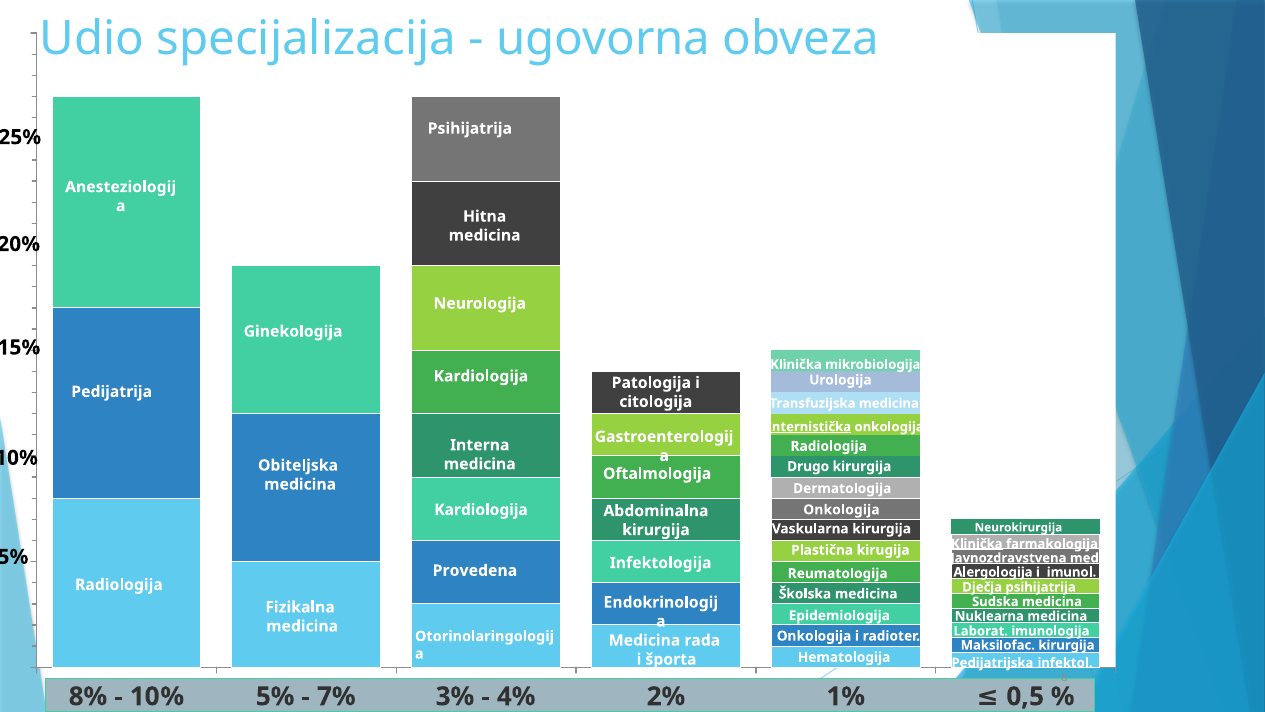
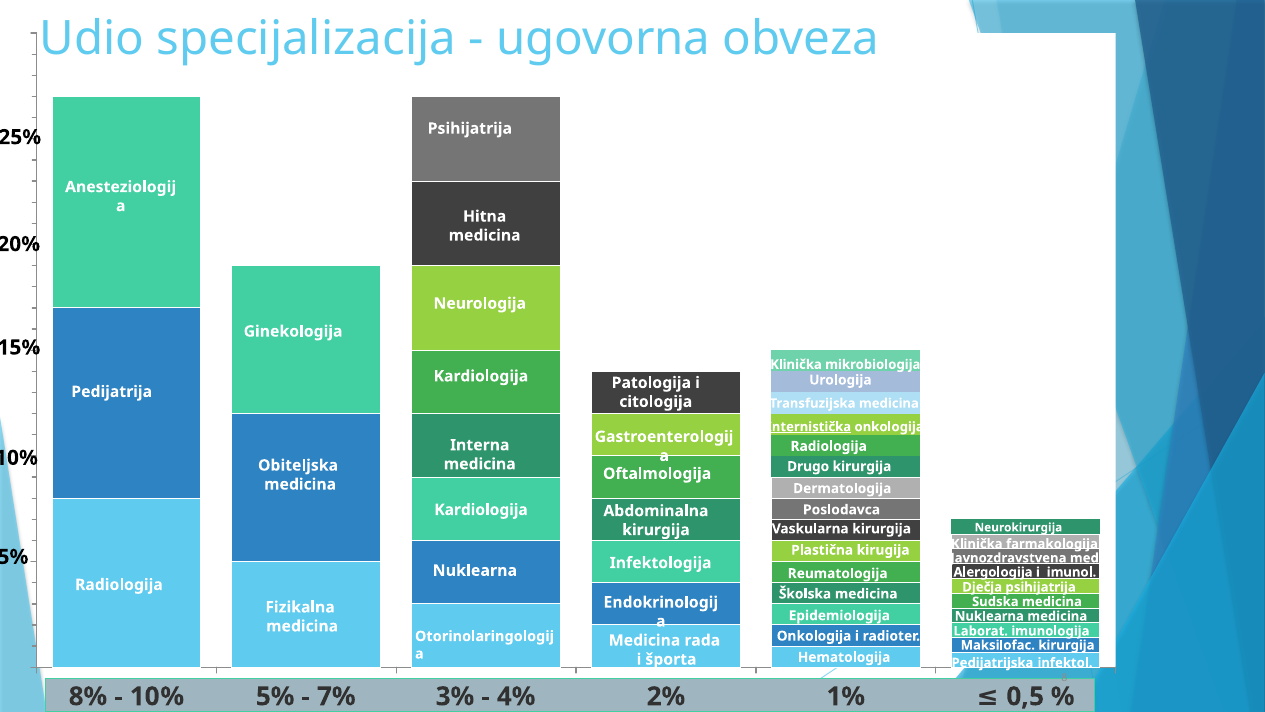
Onkologija at (841, 509): Onkologija -> Poslodavca
Klinička at (977, 544) underline: present -> none
Provedena at (475, 570): Provedena -> Nuklearna
